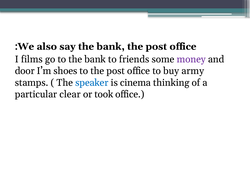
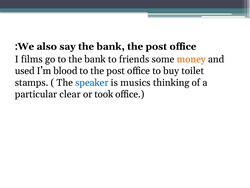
money colour: purple -> orange
door: door -> used
shoes: shoes -> blood
army: army -> toilet
cinema: cinema -> musics
